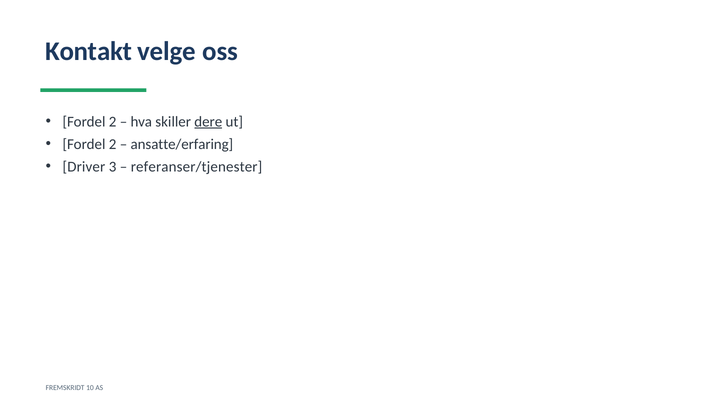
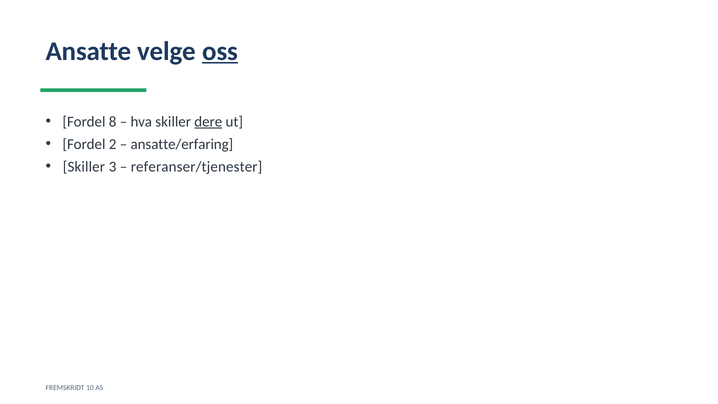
Kontakt: Kontakt -> Ansatte
oss underline: none -> present
2 at (113, 122): 2 -> 8
Driver at (84, 167): Driver -> Skiller
